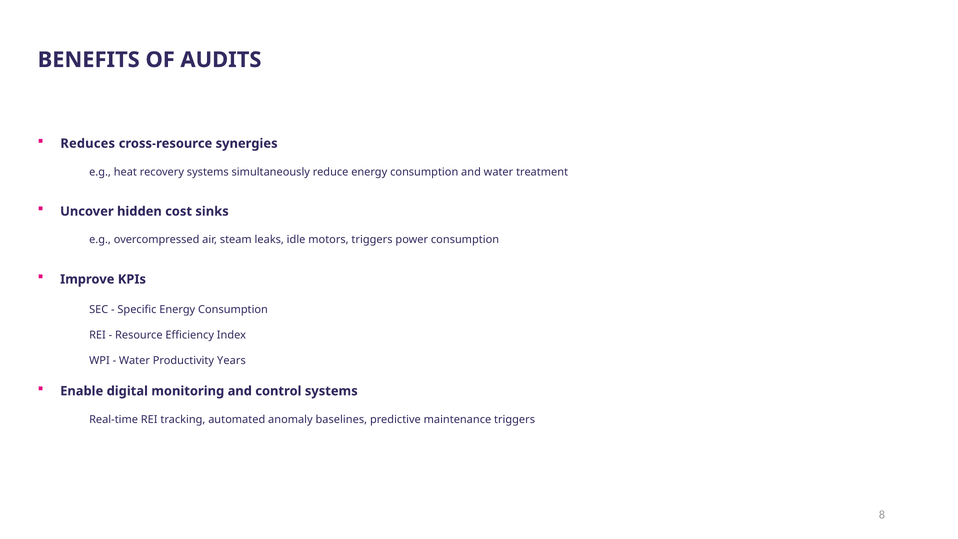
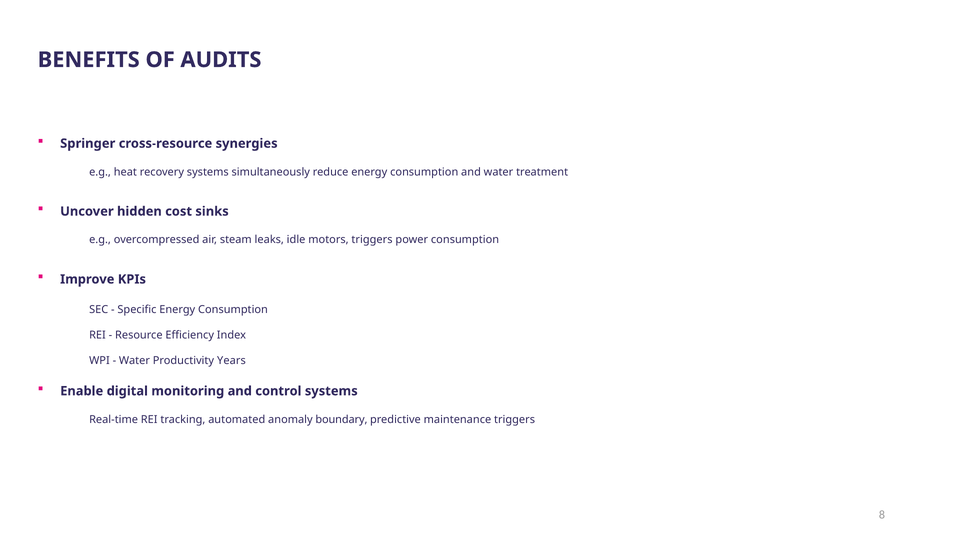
Reduces: Reduces -> Springer
baselines: baselines -> boundary
